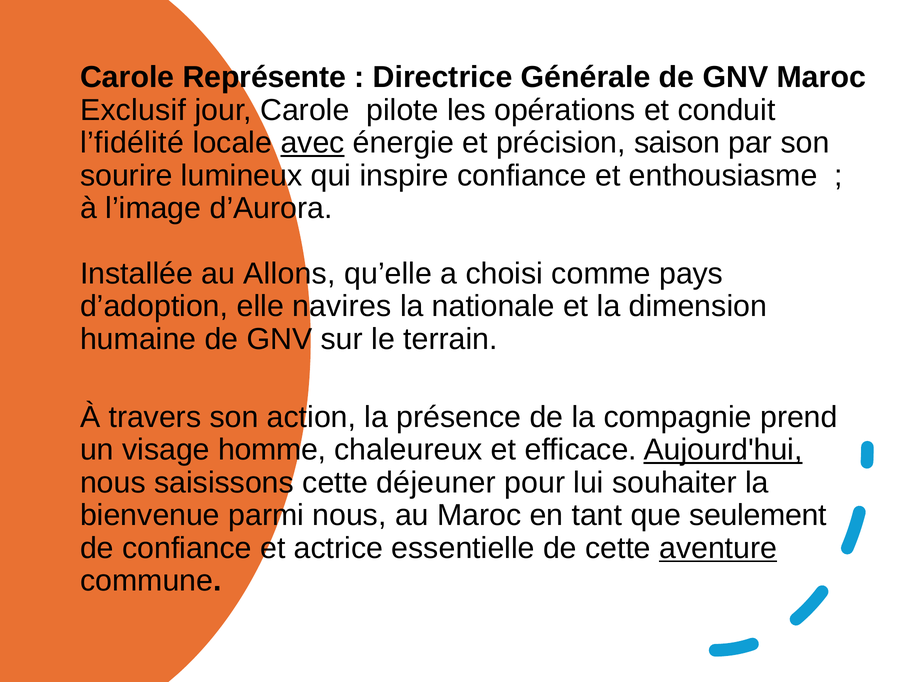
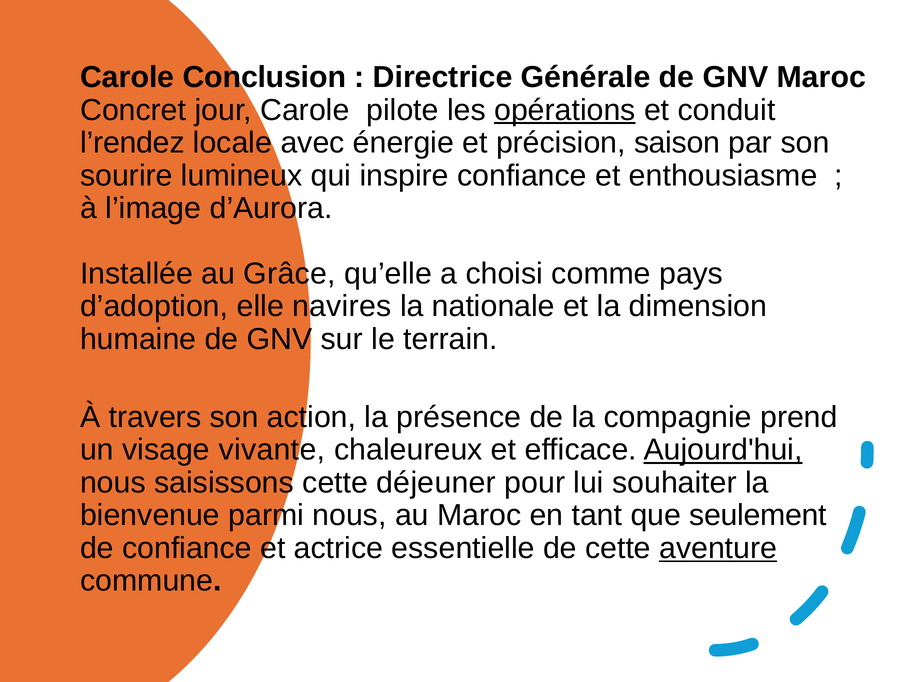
Représente: Représente -> Conclusion
Exclusif: Exclusif -> Concret
opérations underline: none -> present
l’fidélité: l’fidélité -> l’rendez
avec underline: present -> none
Allons: Allons -> Grâce
homme: homme -> vivante
